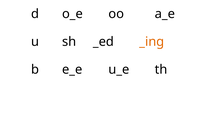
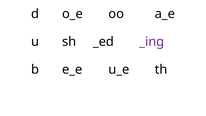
_ing colour: orange -> purple
